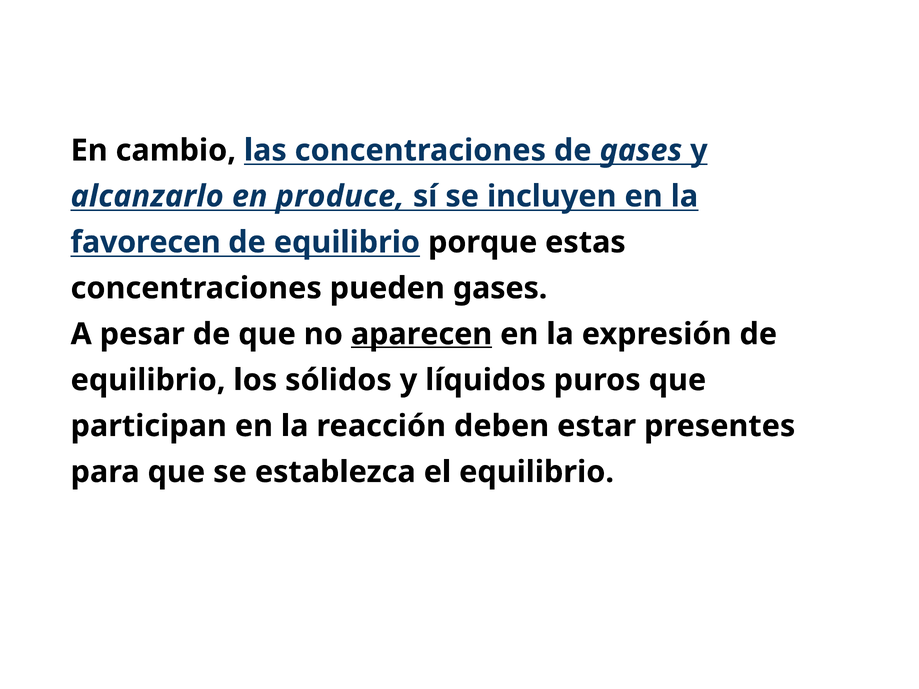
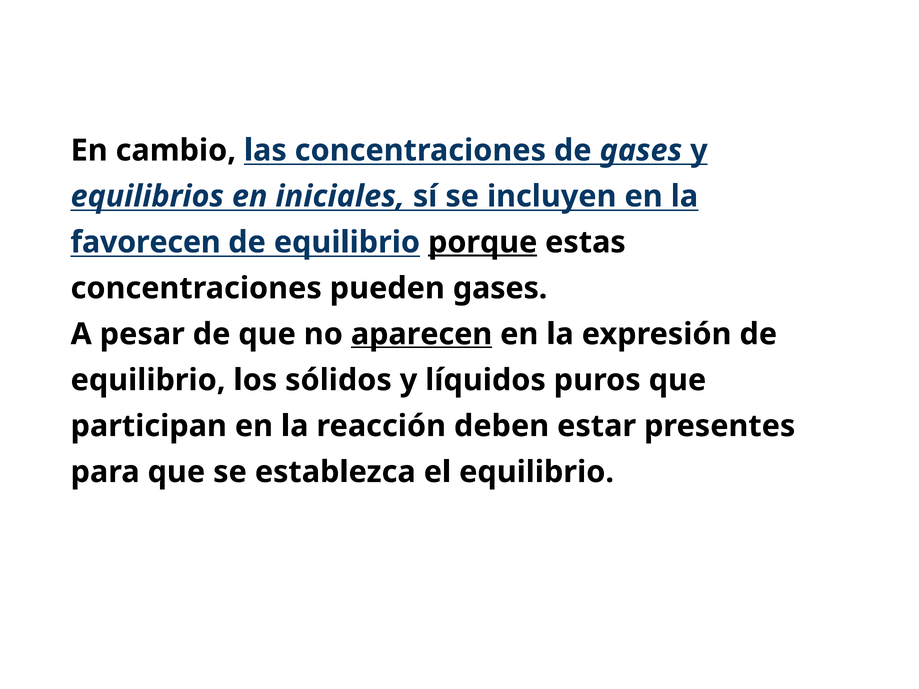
alcanzarlo: alcanzarlo -> equilibrios
produce: produce -> iniciales
porque underline: none -> present
